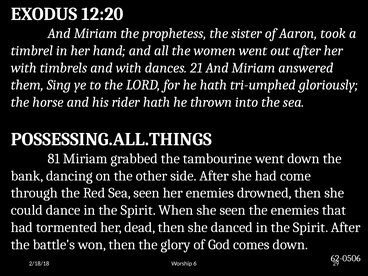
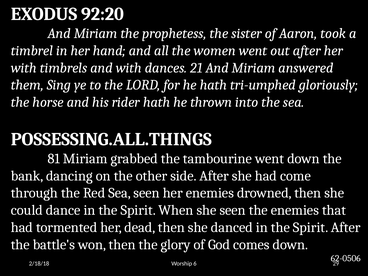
12:20: 12:20 -> 92:20
